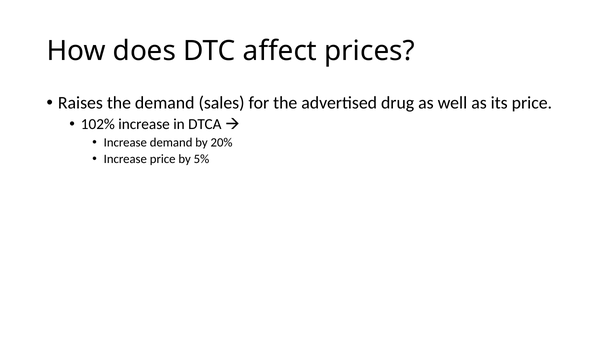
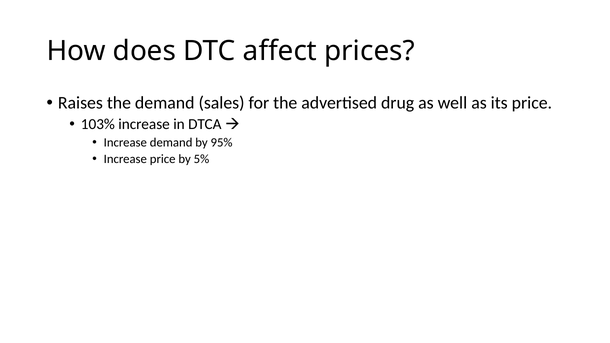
102%: 102% -> 103%
20%: 20% -> 95%
